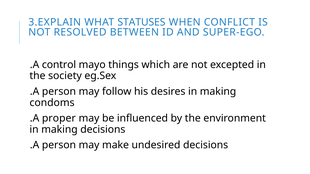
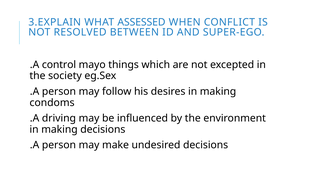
STATUSES: STATUSES -> ASSESSED
proper: proper -> driving
